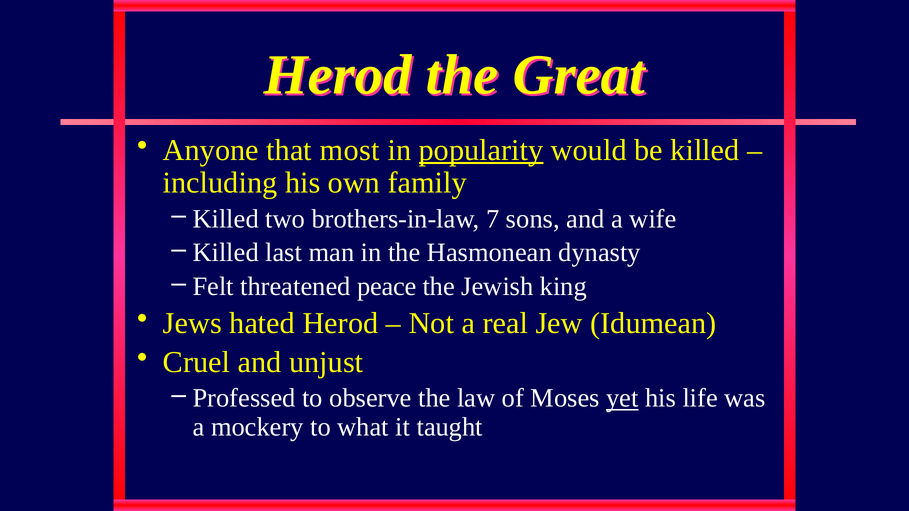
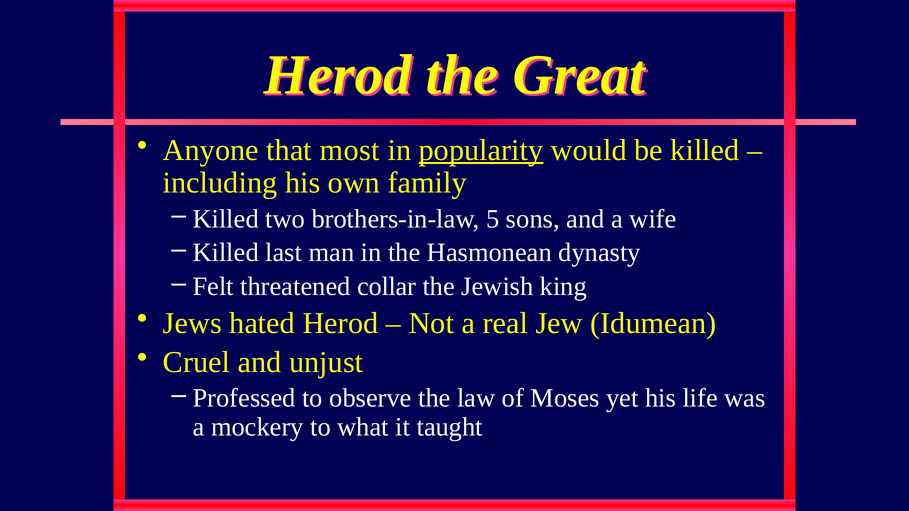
7: 7 -> 5
peace: peace -> collar
yet underline: present -> none
